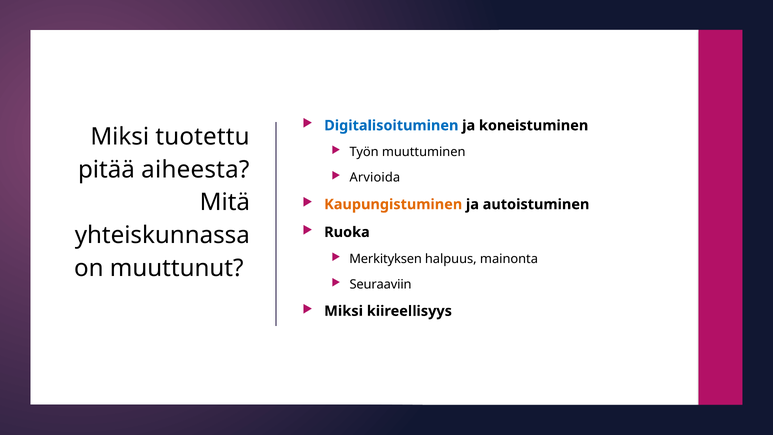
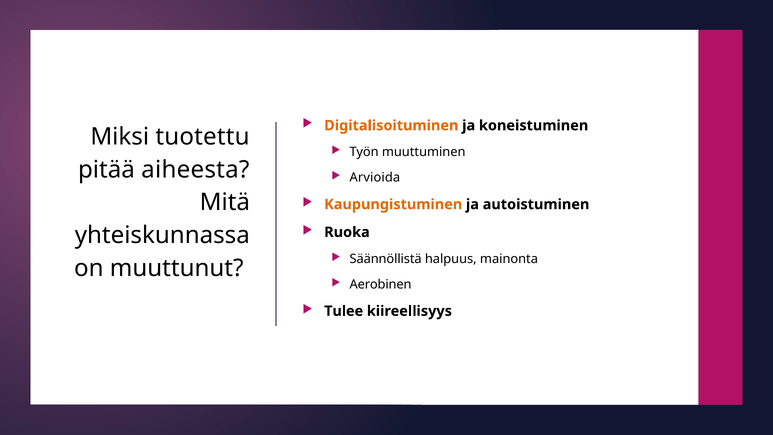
Digitalisoituminen colour: blue -> orange
Merkityksen: Merkityksen -> Säännöllistä
Seuraaviin: Seuraaviin -> Aerobinen
Miksi at (344, 311): Miksi -> Tulee
